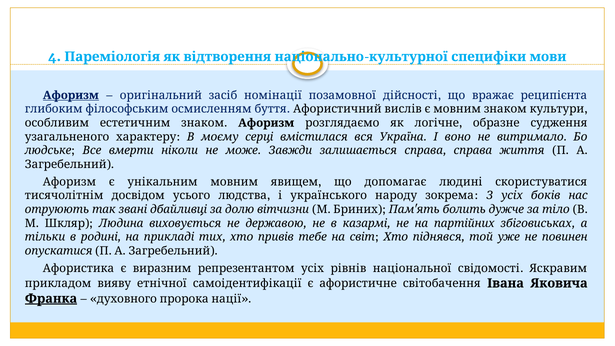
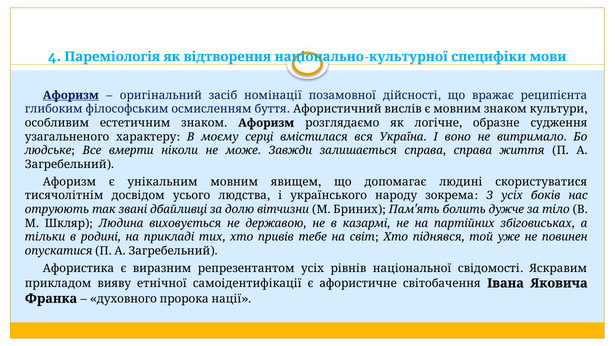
Франка underline: present -> none
